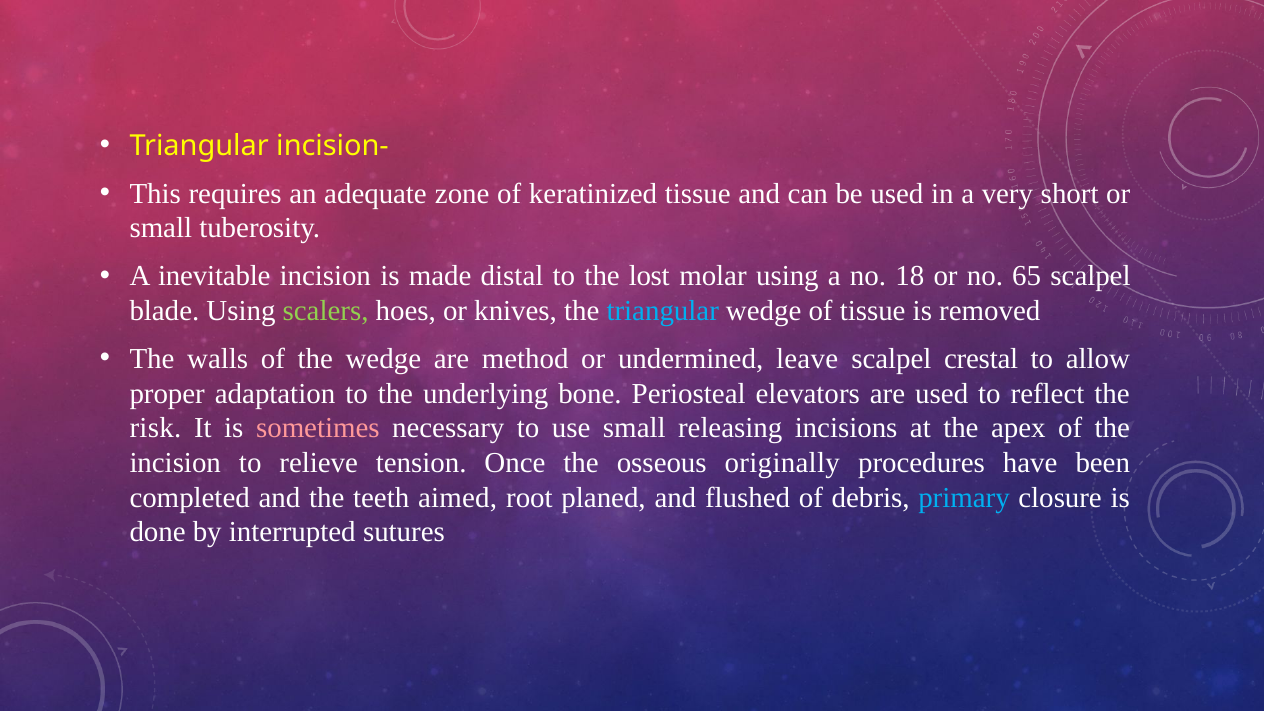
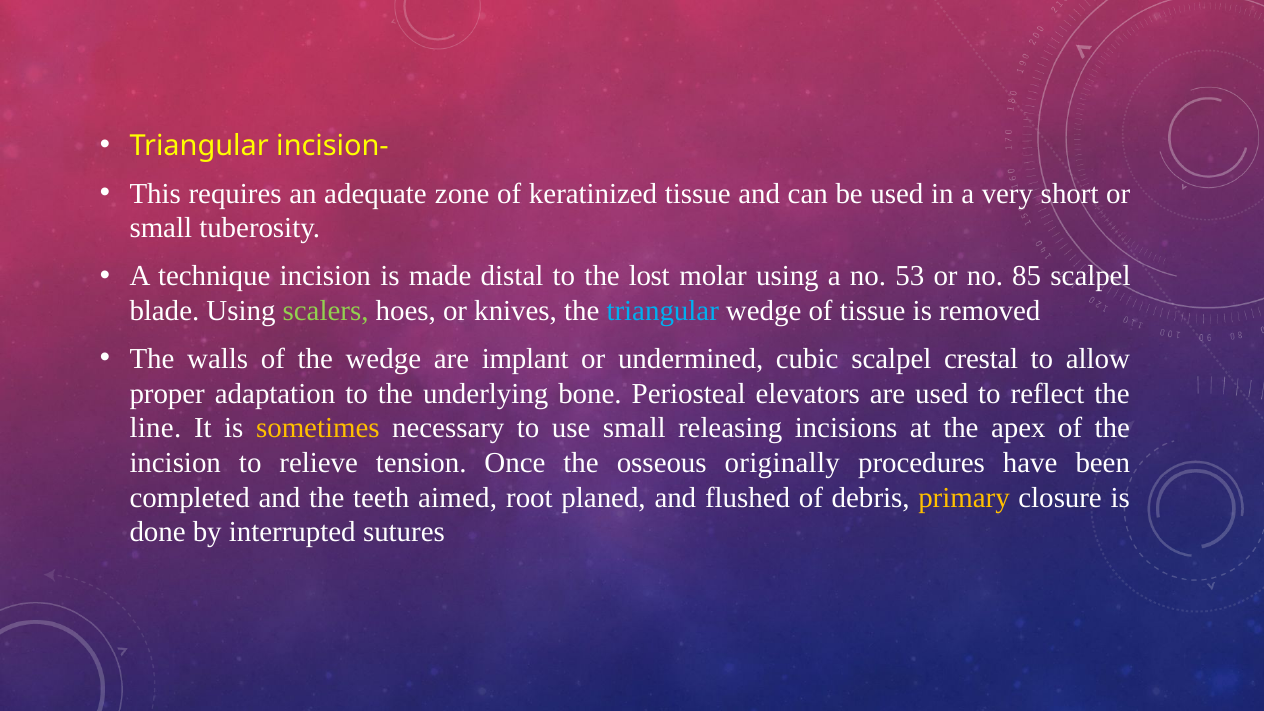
inevitable: inevitable -> technique
18: 18 -> 53
65: 65 -> 85
method: method -> implant
leave: leave -> cubic
risk: risk -> line
sometimes colour: pink -> yellow
primary colour: light blue -> yellow
